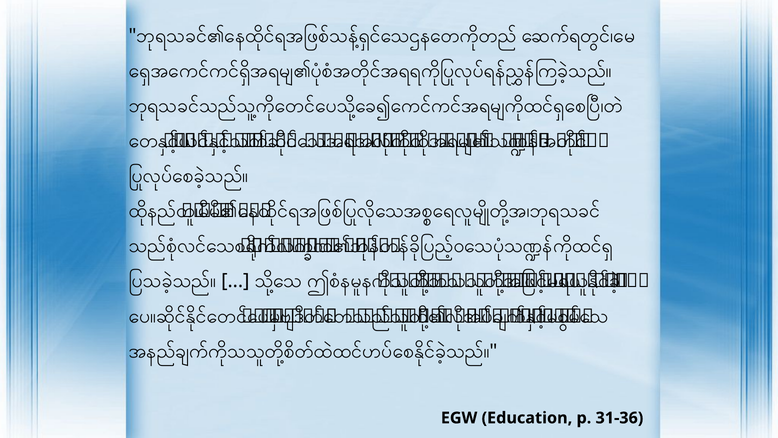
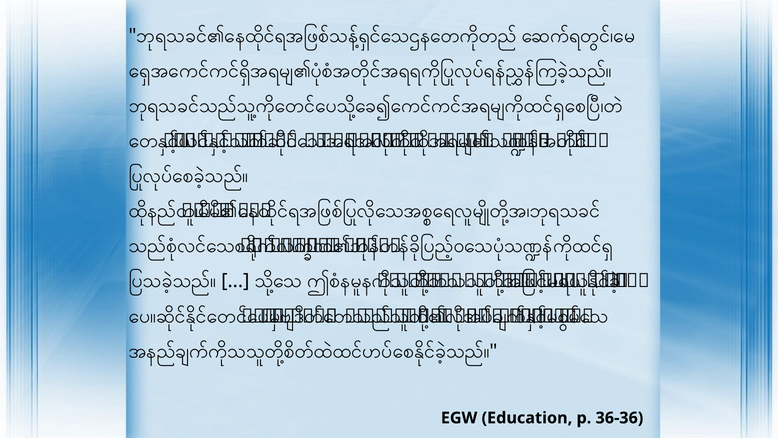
31-36: 31-36 -> 36-36
